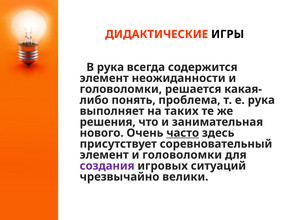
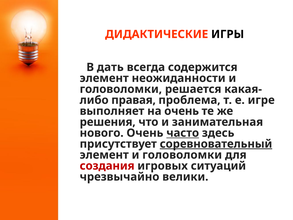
В рука: рука -> дать
понять: понять -> правая
е рука: рука -> игре
на таких: таких -> очень
соревновательный underline: none -> present
создания colour: purple -> red
